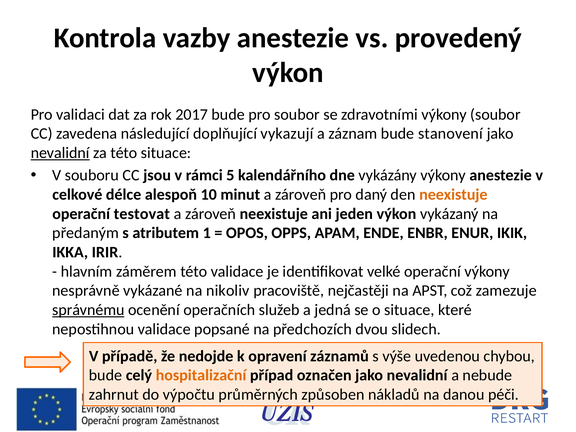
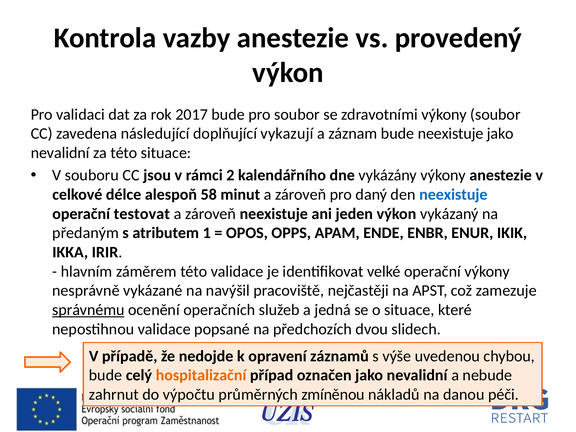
bude stanovení: stanovení -> neexistuje
nevalidní at (60, 153) underline: present -> none
5: 5 -> 2
10: 10 -> 58
neexistuje at (453, 195) colour: orange -> blue
nikoliv: nikoliv -> navýšil
způsoben: způsoben -> zmíněnou
